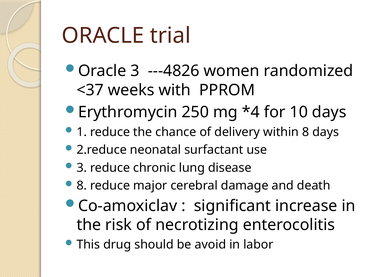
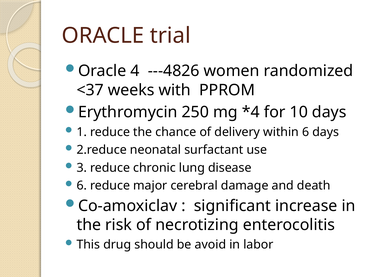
Oracle 3: 3 -> 4
within 8: 8 -> 6
8 at (82, 186): 8 -> 6
